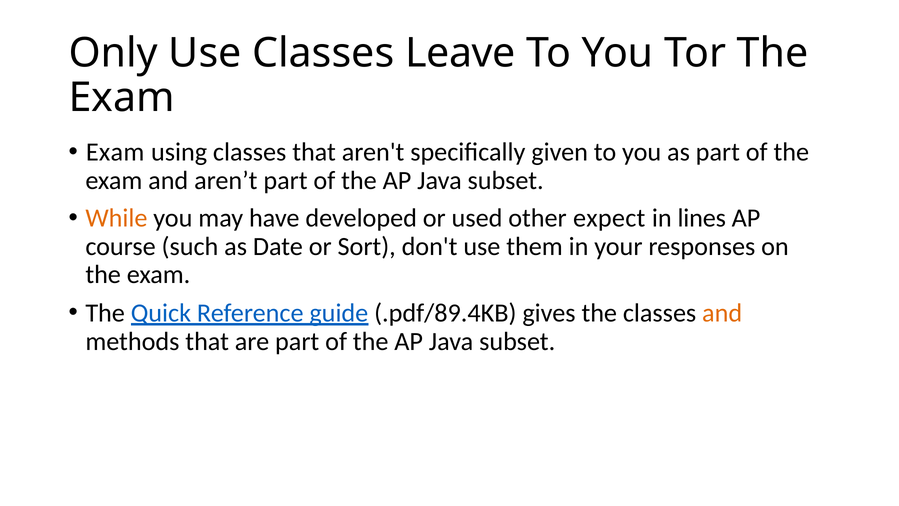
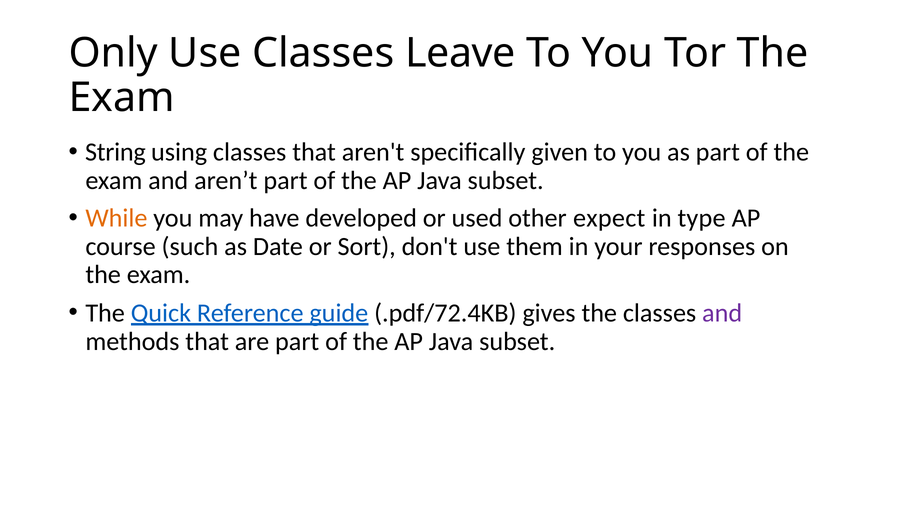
Exam at (115, 152): Exam -> String
lines: lines -> type
.pdf/89.4KB: .pdf/89.4KB -> .pdf/72.4KB
and at (722, 313) colour: orange -> purple
